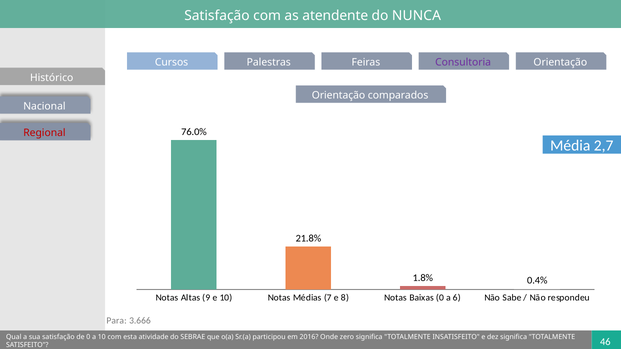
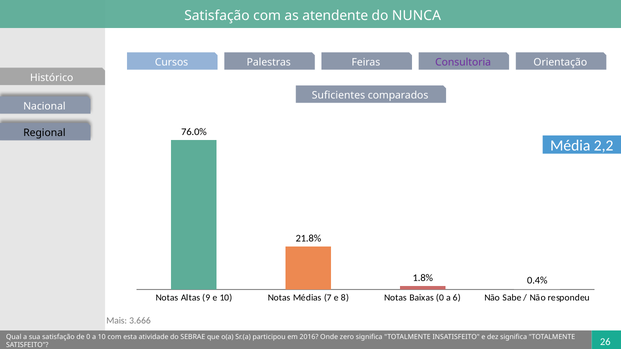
Orientação at (339, 96): Orientação -> Suficientes
Regional colour: red -> black
2,7: 2,7 -> 2,2
Para: Para -> Mais
46: 46 -> 26
